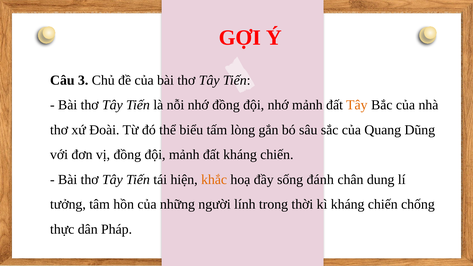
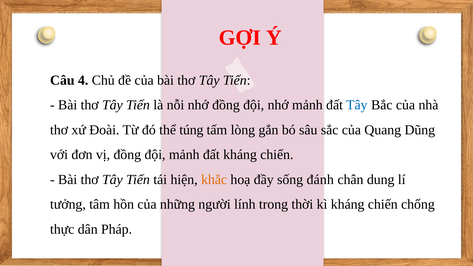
3: 3 -> 4
Tây at (357, 105) colour: orange -> blue
biểu: biểu -> túng
